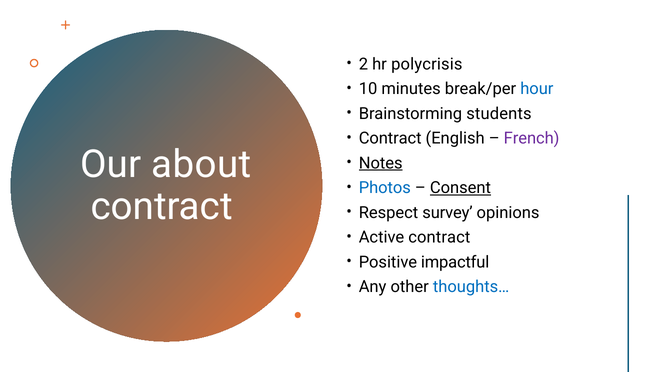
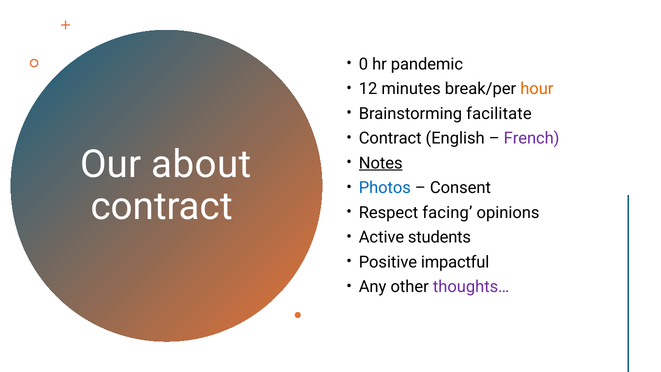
2: 2 -> 0
polycrisis: polycrisis -> pandemic
10: 10 -> 12
hour colour: blue -> orange
students: students -> facilitate
Consent underline: present -> none
survey: survey -> facing
Active contract: contract -> students
thoughts… colour: blue -> purple
